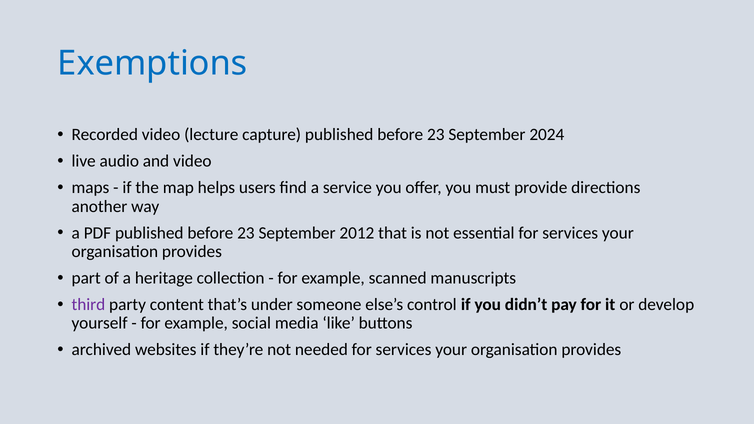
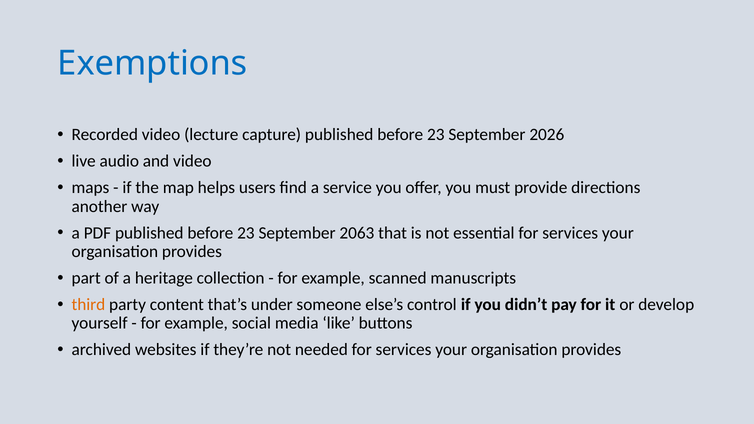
2024: 2024 -> 2026
2012: 2012 -> 2063
third colour: purple -> orange
